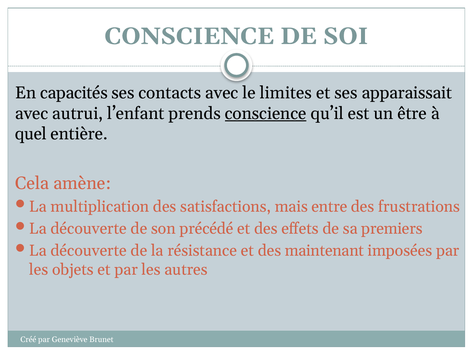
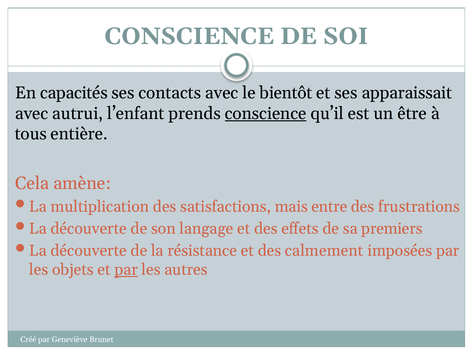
limites: limites -> bientôt
quel: quel -> tous
précédé: précédé -> langage
maintenant: maintenant -> calmement
par at (126, 269) underline: none -> present
